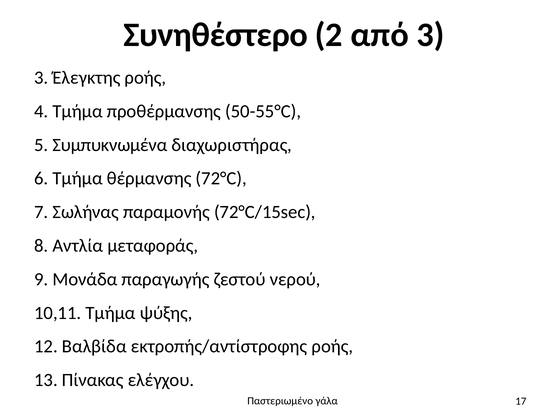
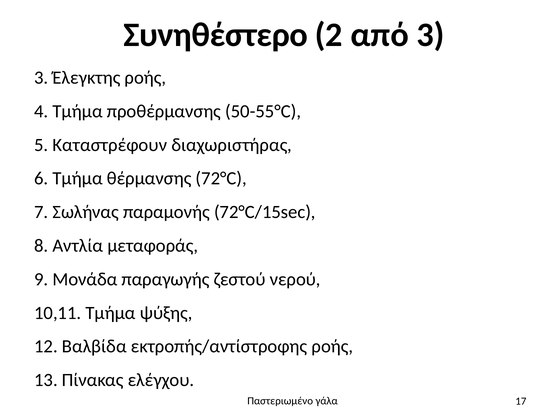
Συμπυκνωμένα: Συμπυκνωμένα -> Καταστρέφουν
